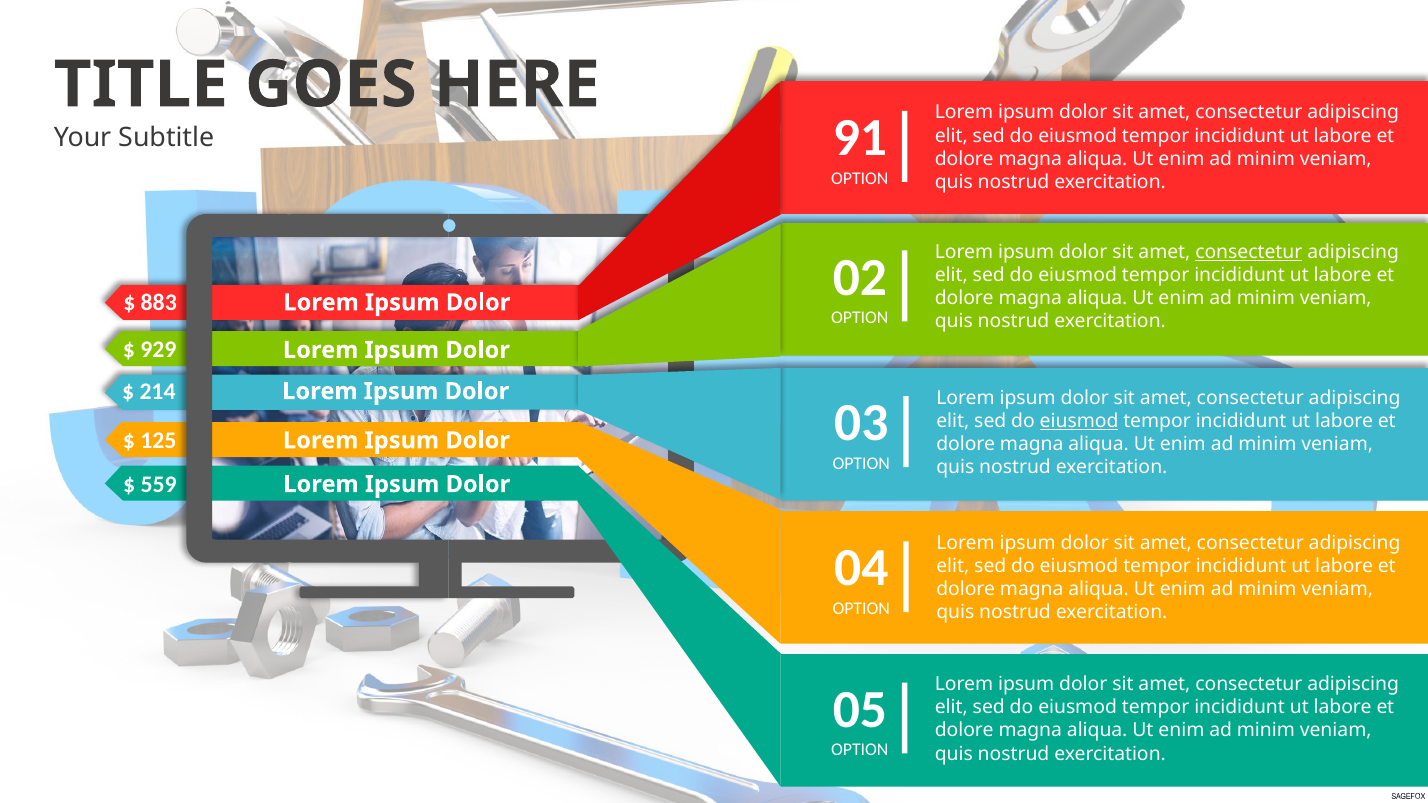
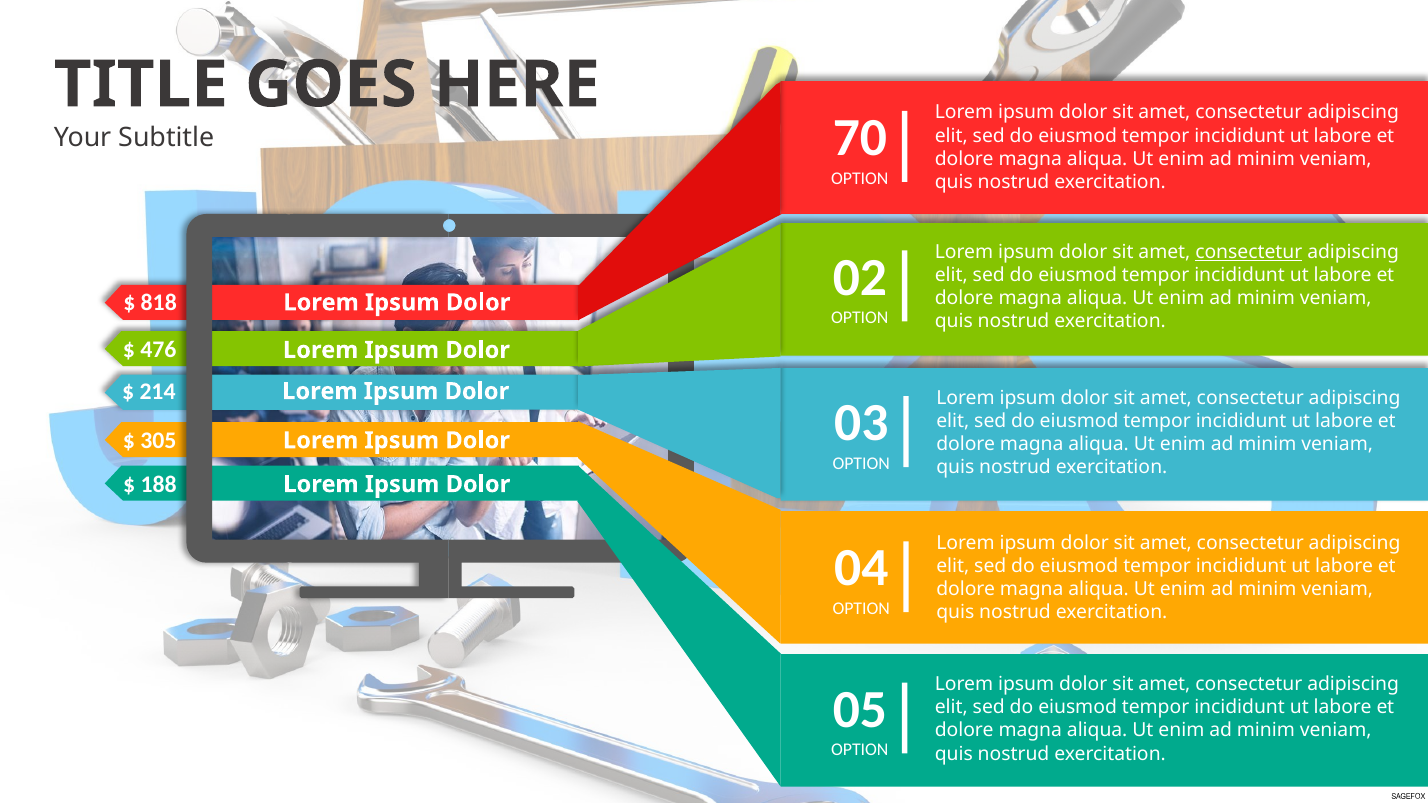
91: 91 -> 70
883: 883 -> 818
929: 929 -> 476
eiusmod at (1079, 421) underline: present -> none
125: 125 -> 305
559: 559 -> 188
